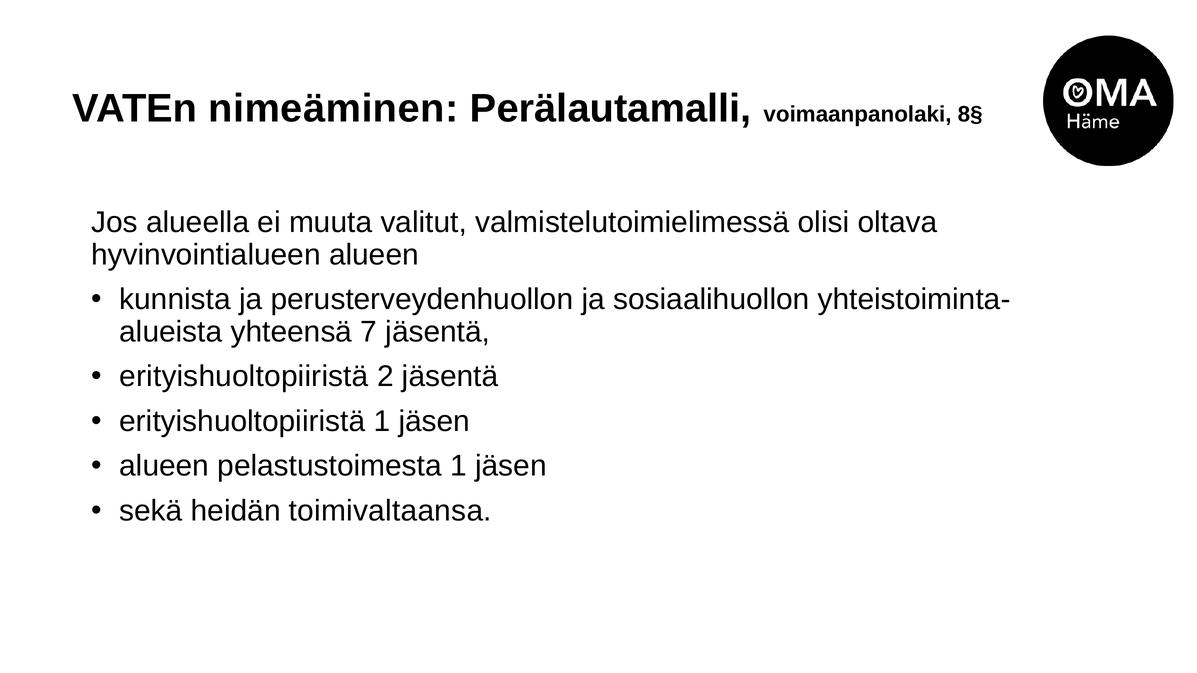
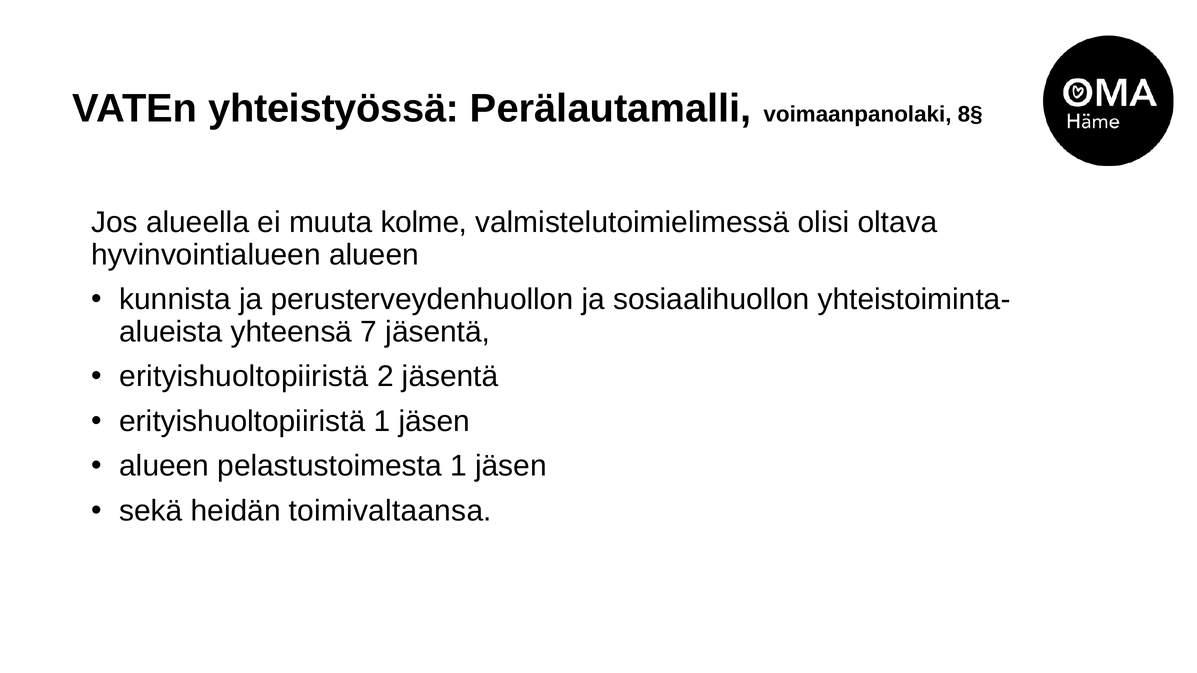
nimeäminen: nimeäminen -> yhteistyössä
valitut: valitut -> kolme
